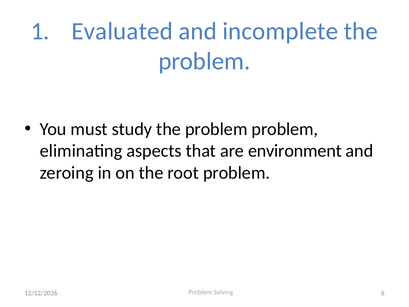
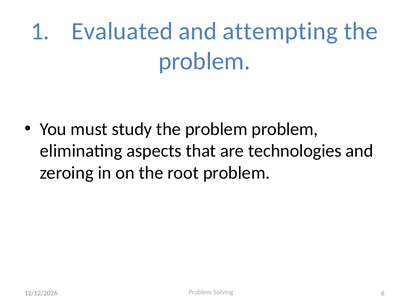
incomplete: incomplete -> attempting
environment: environment -> technologies
